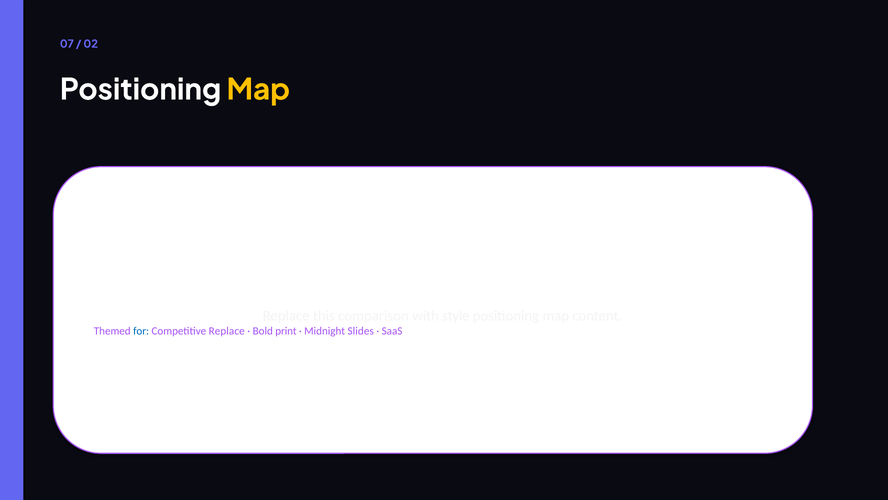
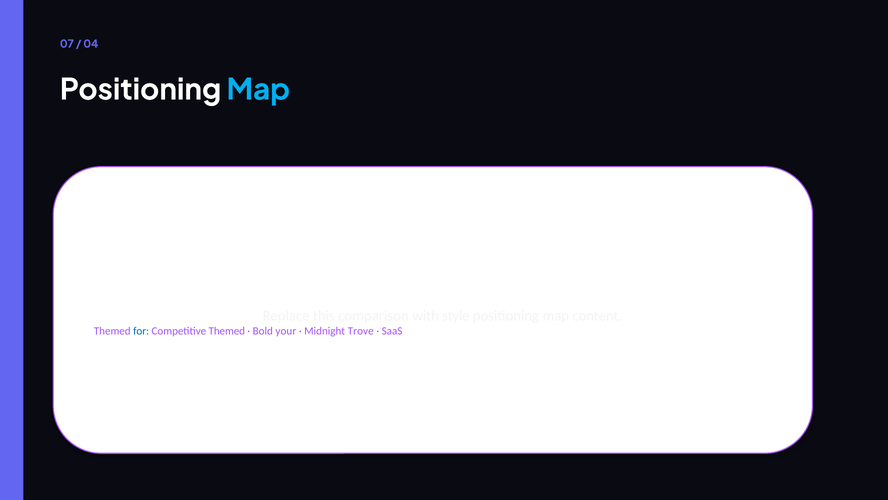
02: 02 -> 04
Map at (258, 90) colour: yellow -> light blue
Competitive Replace: Replace -> Themed
print: print -> your
Slides: Slides -> Trove
